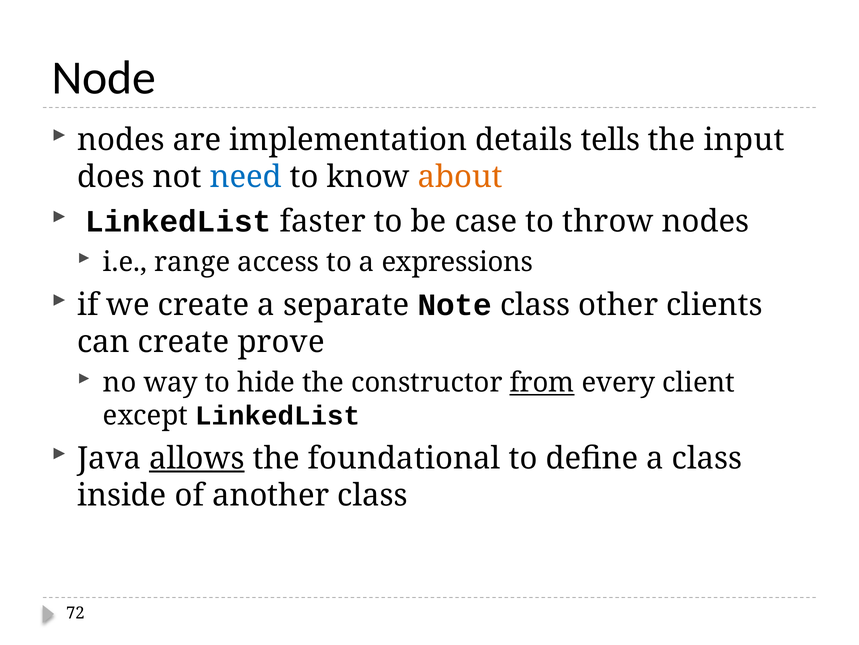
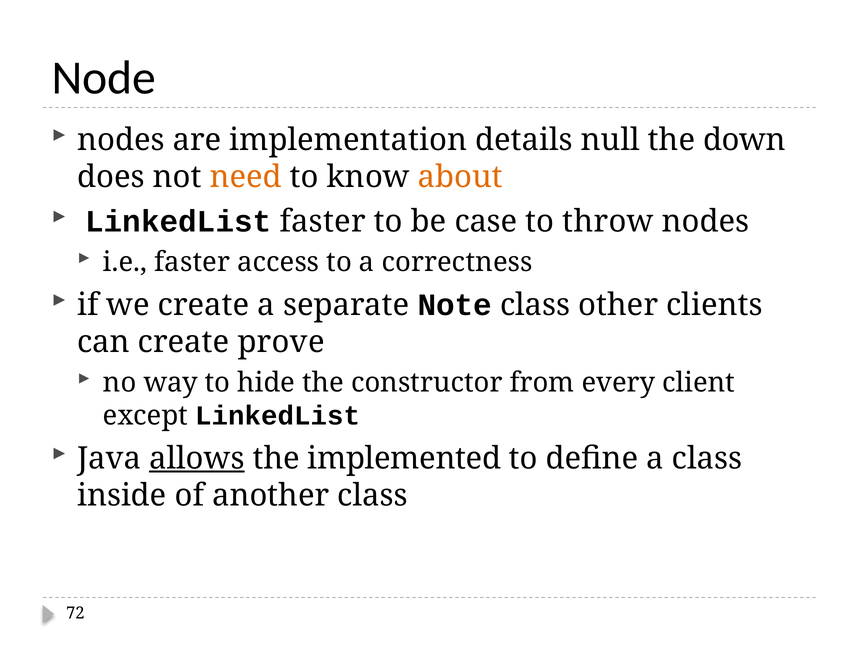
tells: tells -> null
input: input -> down
need colour: blue -> orange
i.e range: range -> faster
expressions: expressions -> correctness
from underline: present -> none
foundational: foundational -> implemented
